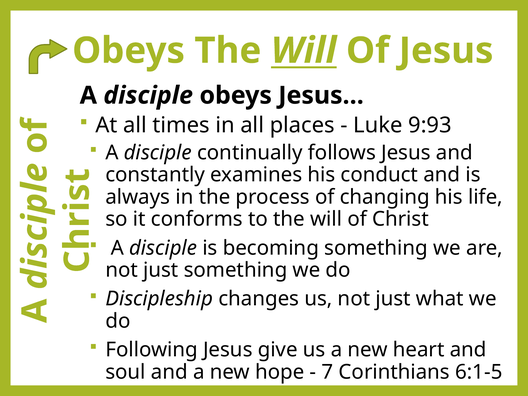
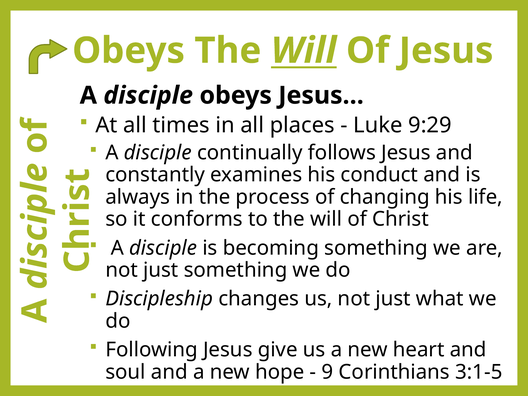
9:93: 9:93 -> 9:29
7: 7 -> 9
6:1-5: 6:1-5 -> 3:1-5
